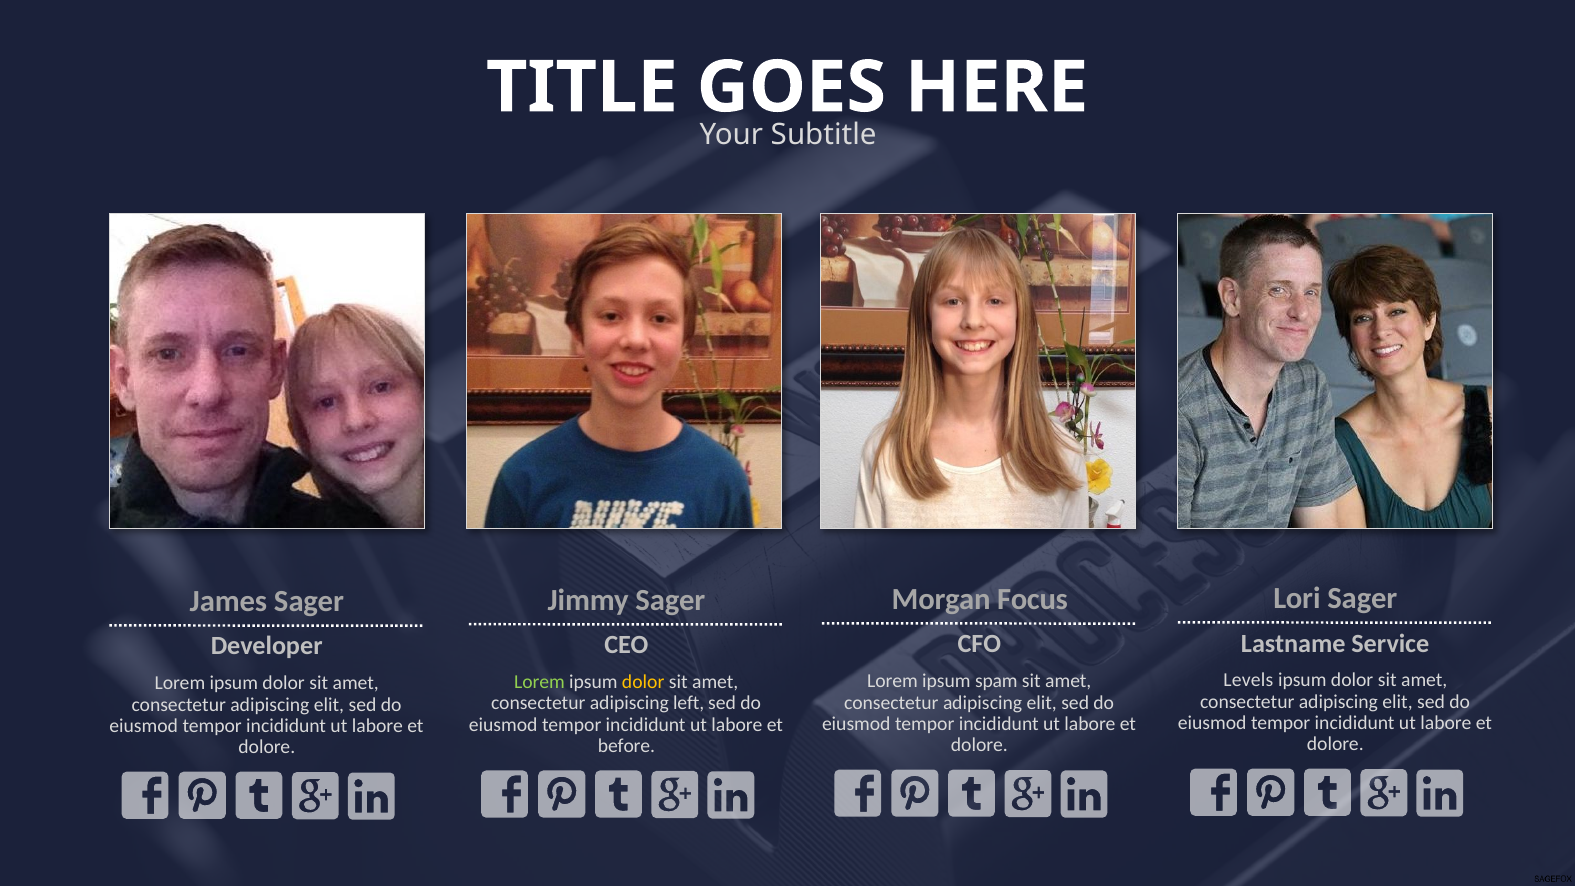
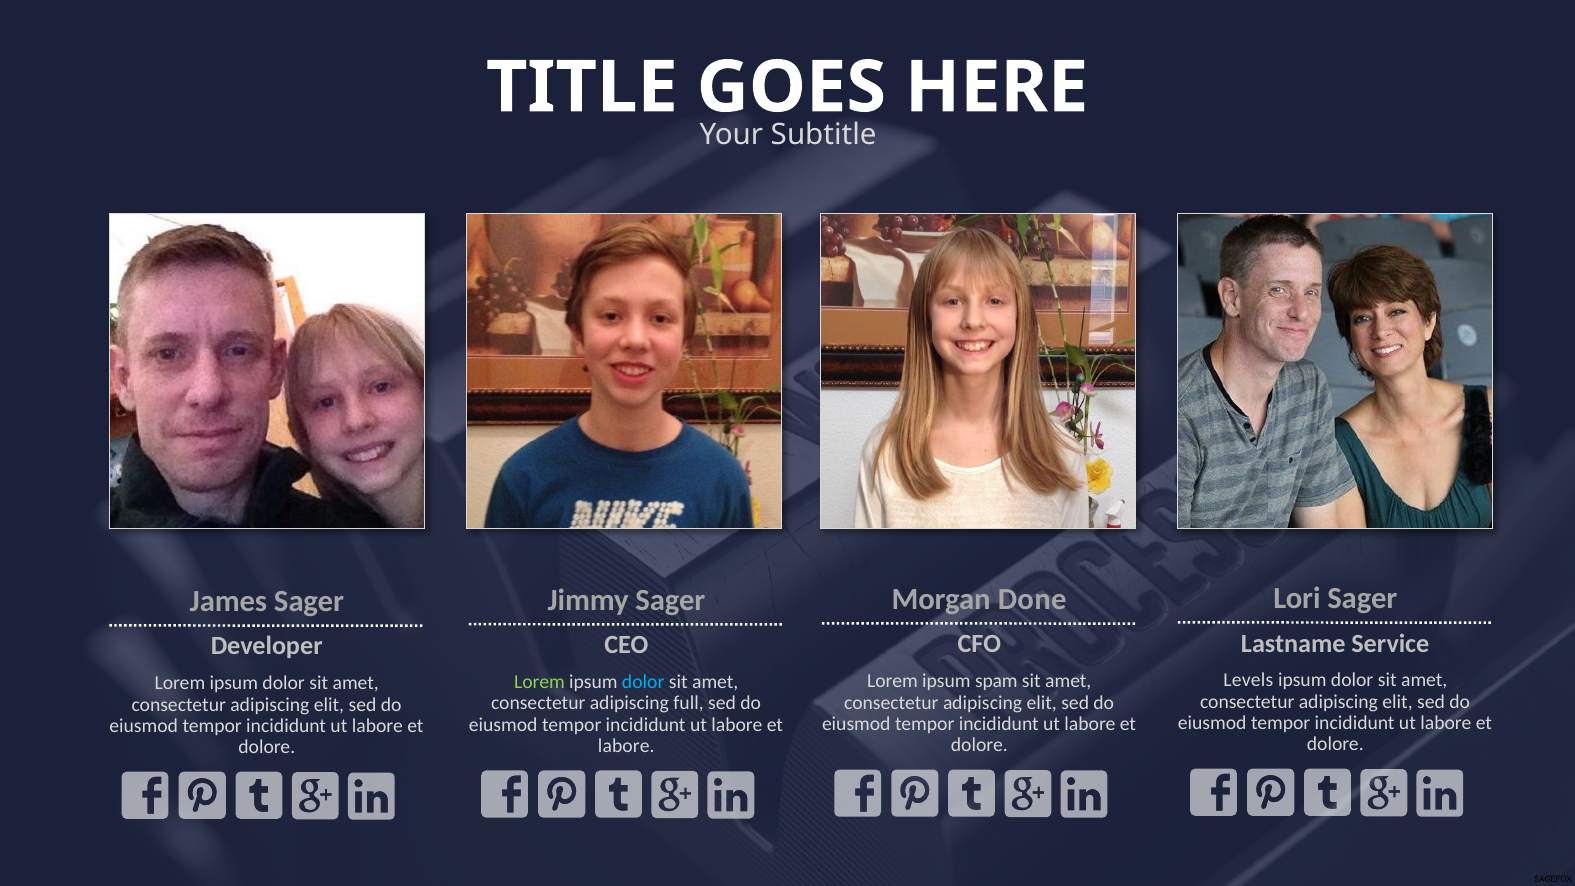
Focus: Focus -> Done
dolor at (643, 682) colour: yellow -> light blue
left: left -> full
before at (626, 746): before -> labore
